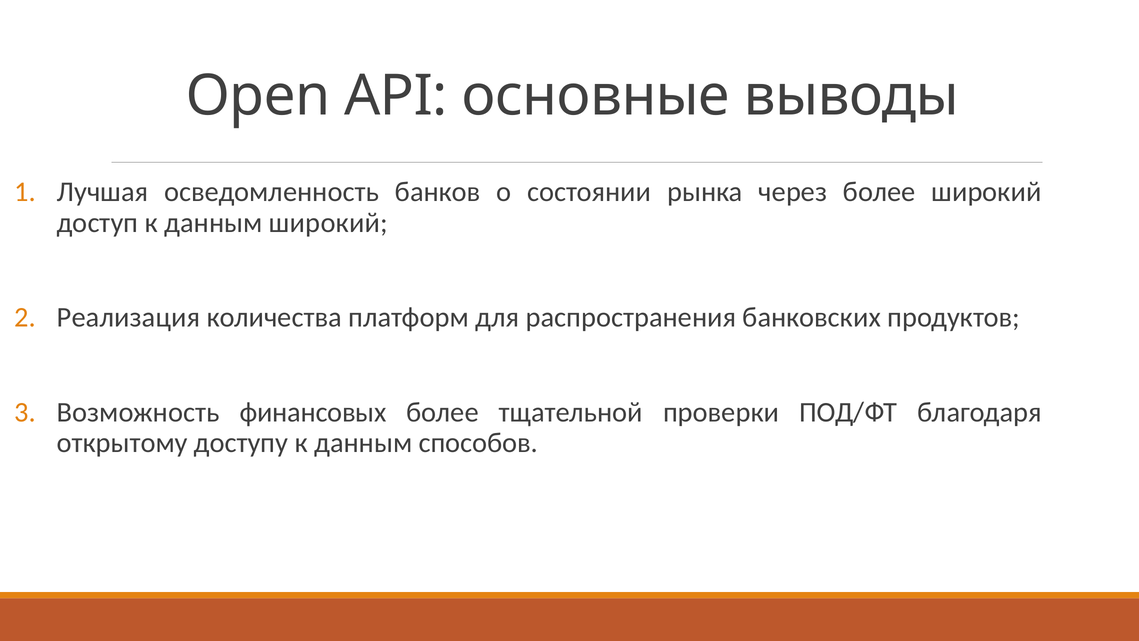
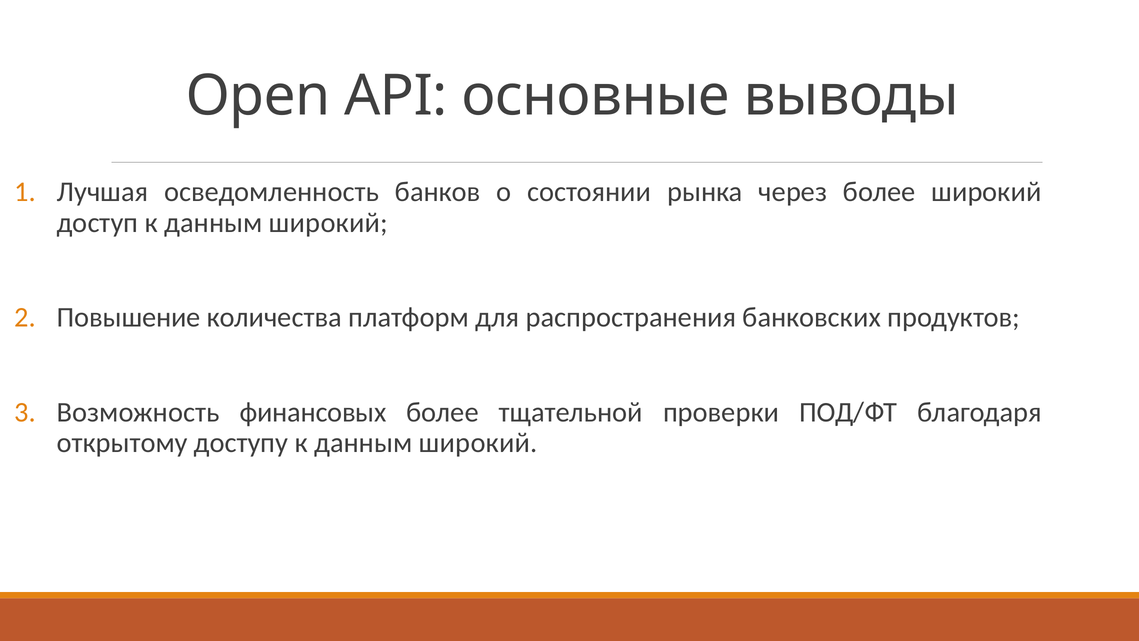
Реализация: Реализация -> Повышение
доступу к данным способов: способов -> широкий
